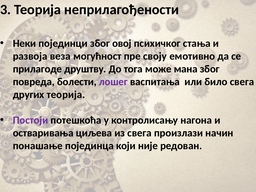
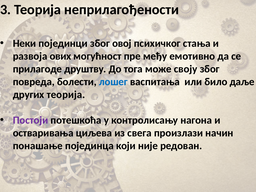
веза: веза -> ових
свojу: свojу -> мeђу
мана: мана -> свojу
лошег colour: purple -> blue
било свега: свега -> даље
